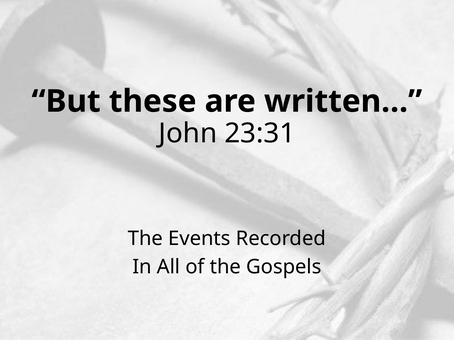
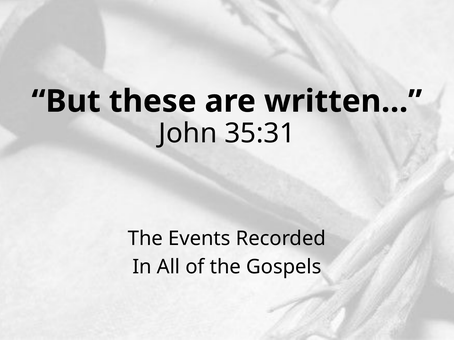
23:31: 23:31 -> 35:31
